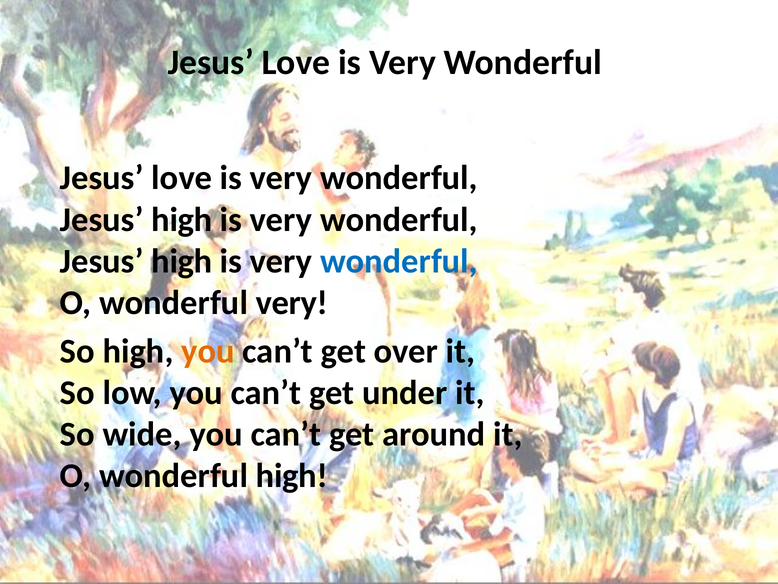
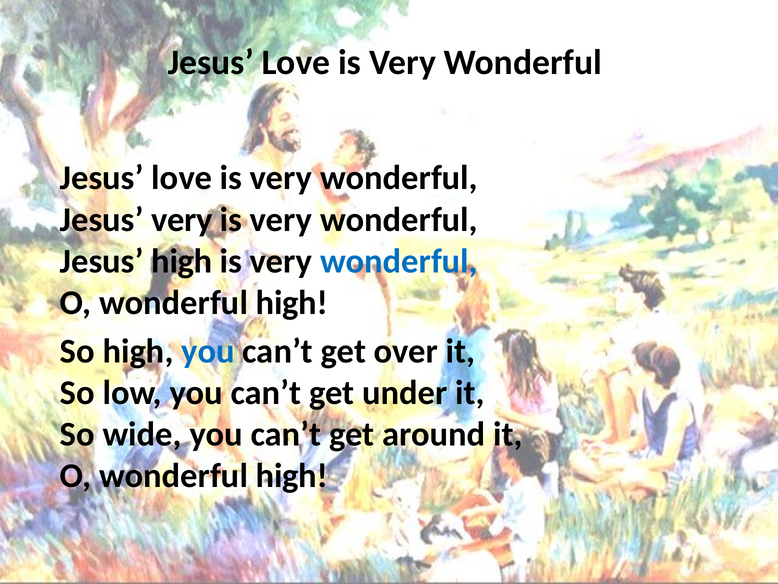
high at (182, 219): high -> very
very at (292, 303): very -> high
you at (208, 351) colour: orange -> blue
